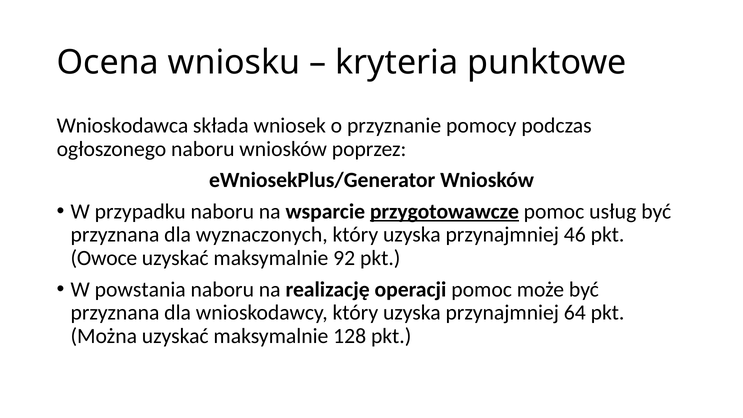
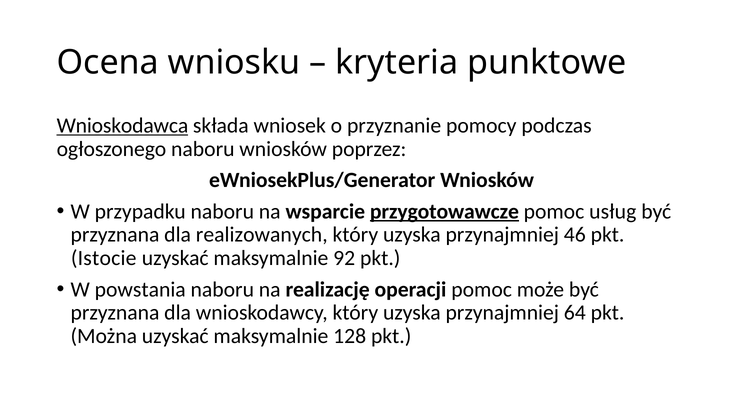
Wnioskodawca underline: none -> present
wyznaczonych: wyznaczonych -> realizowanych
Owoce: Owoce -> Istocie
